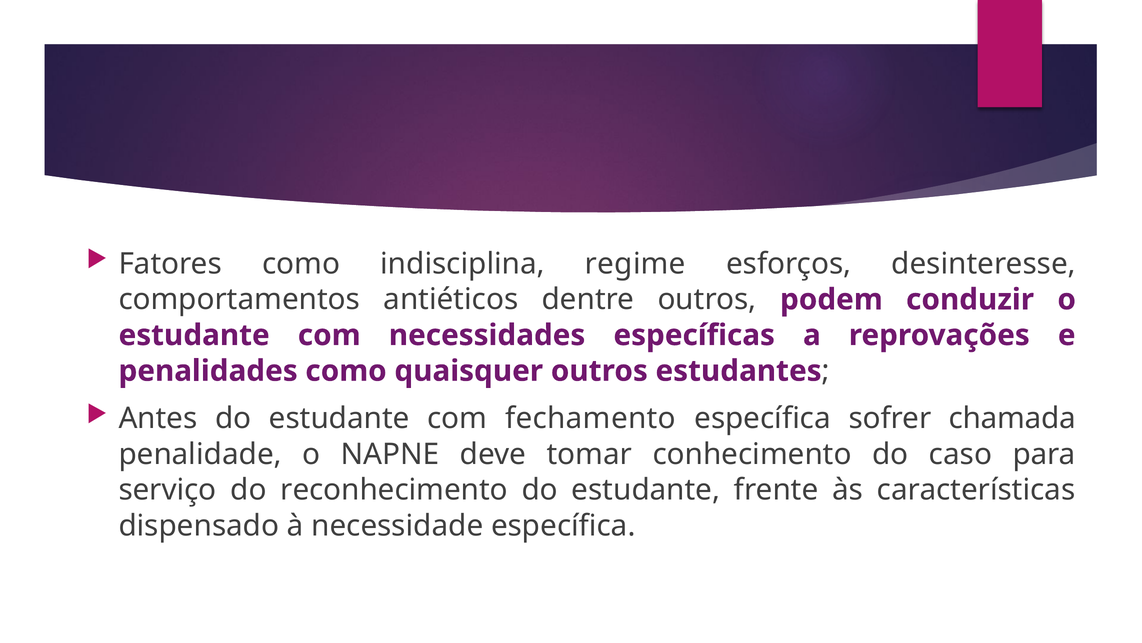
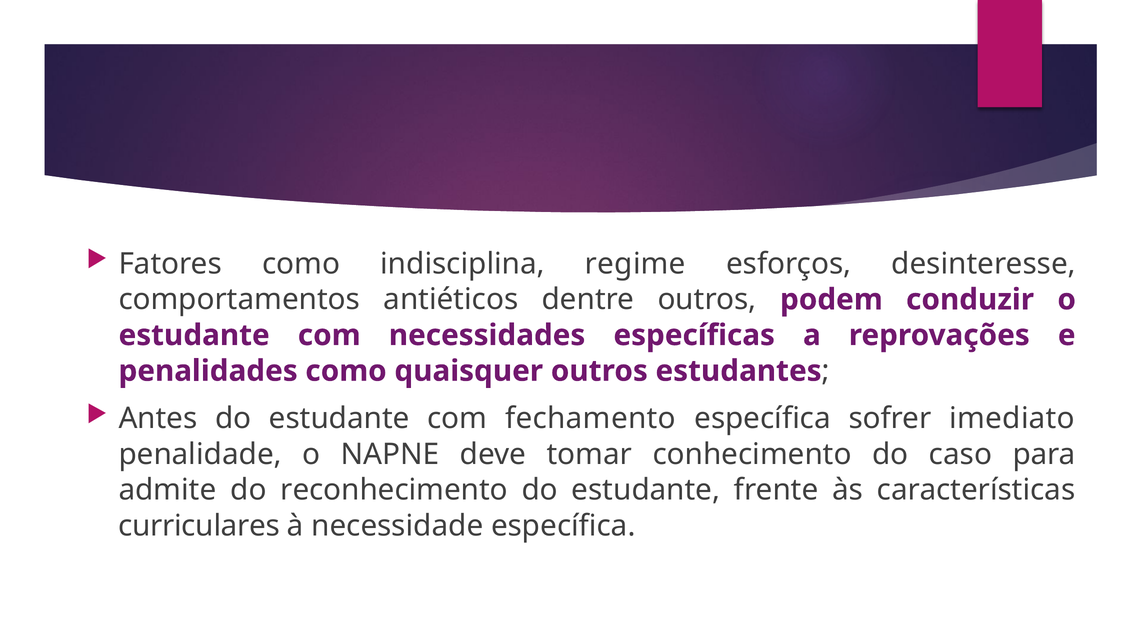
chamada: chamada -> imediato
serviço: serviço -> admite
dispensado: dispensado -> curriculares
